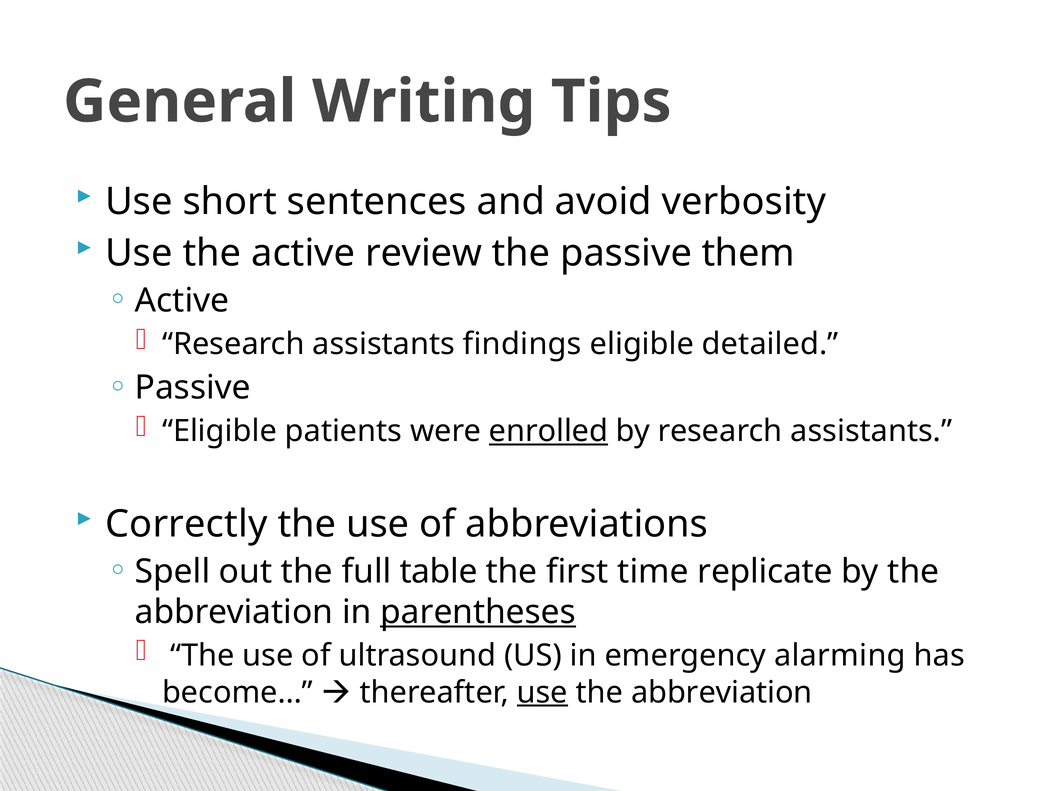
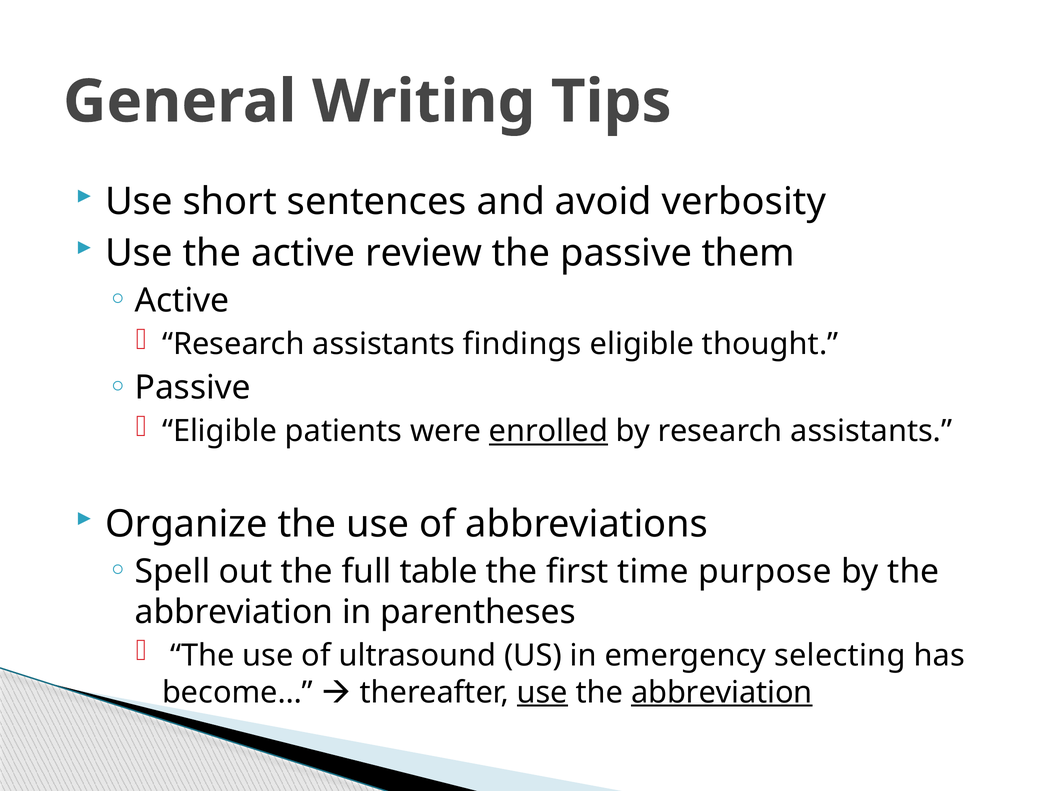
detailed: detailed -> thought
Correctly: Correctly -> Organize
replicate: replicate -> purpose
parentheses underline: present -> none
alarming: alarming -> selecting
abbreviation at (722, 692) underline: none -> present
